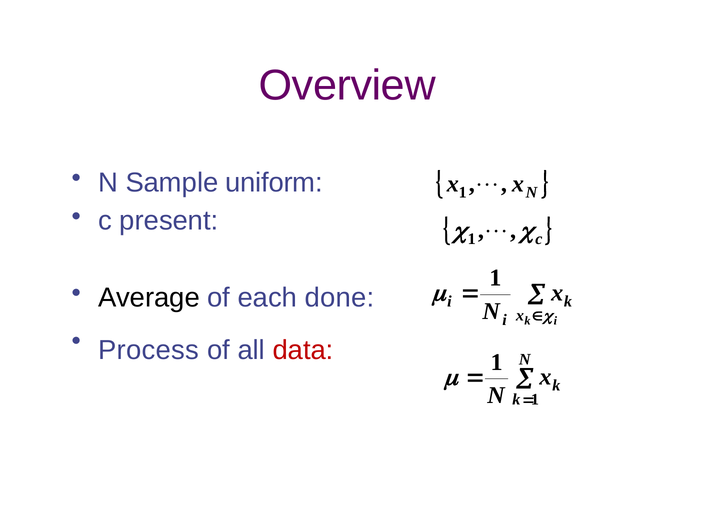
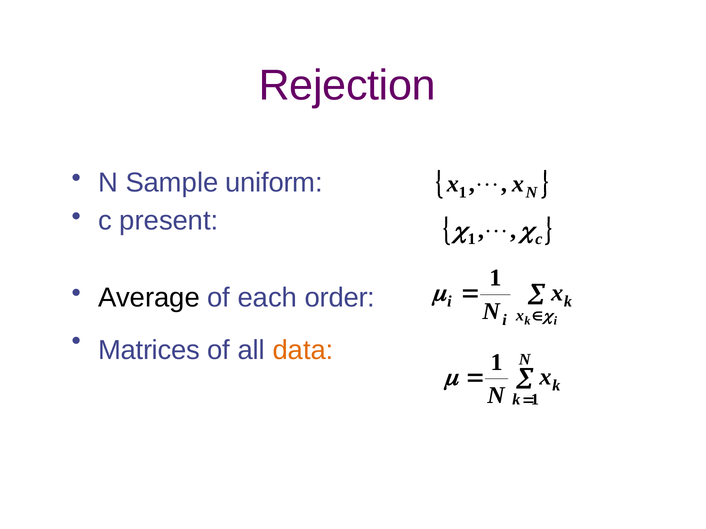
Overview: Overview -> Rejection
done: done -> order
Process: Process -> Matrices
data colour: red -> orange
